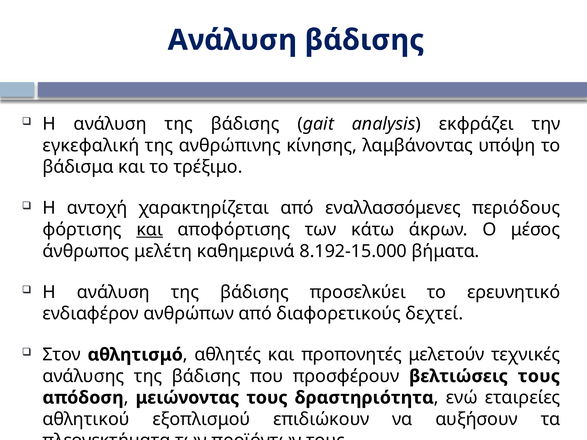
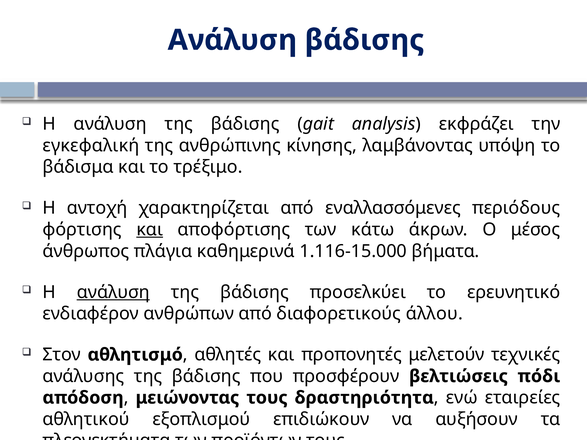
μελέτη: μελέτη -> πλάγια
8.192-15.000: 8.192-15.000 -> 1.116-15.000
ανάλυση at (113, 292) underline: none -> present
δεχτεί: δεχτεί -> άλλου
βελτιώσεις τους: τους -> πόδι
